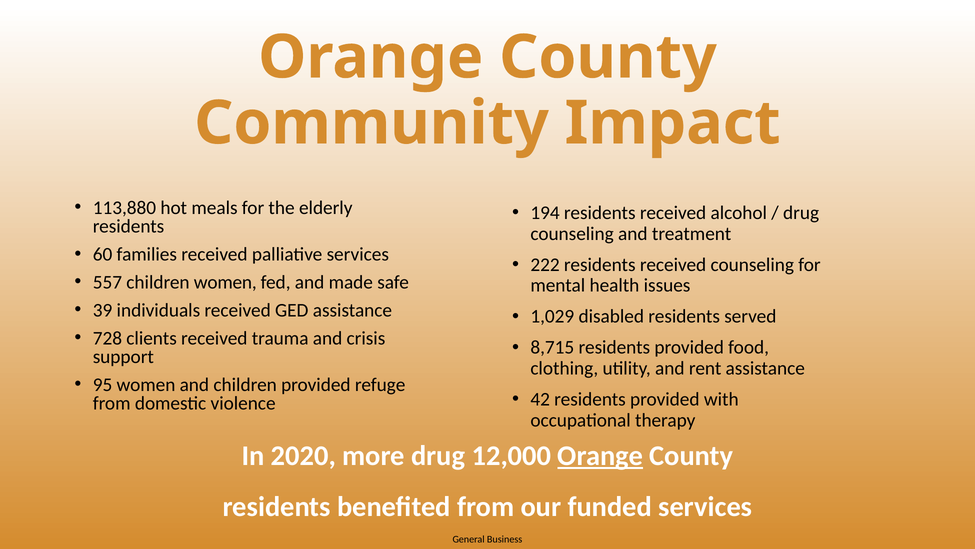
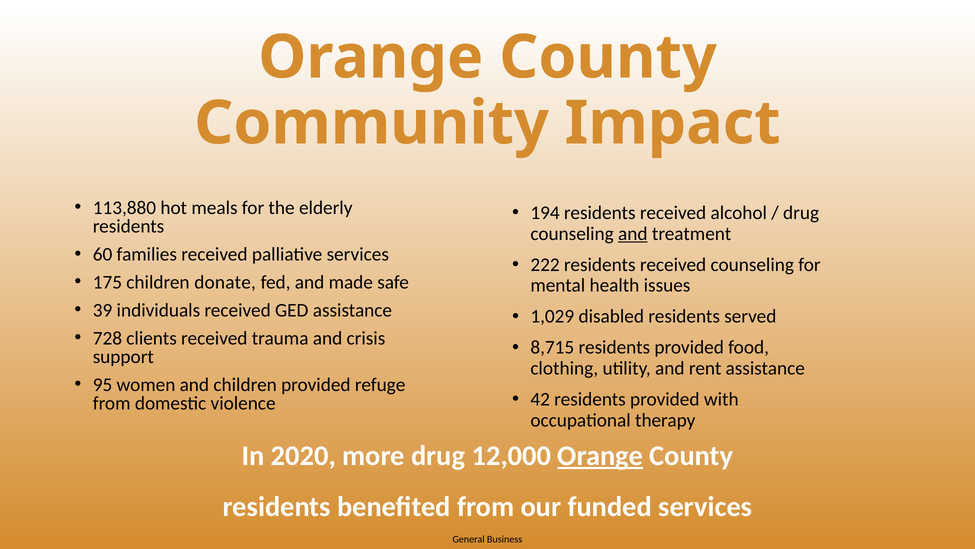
and at (633, 233) underline: none -> present
557: 557 -> 175
children women: women -> donate
